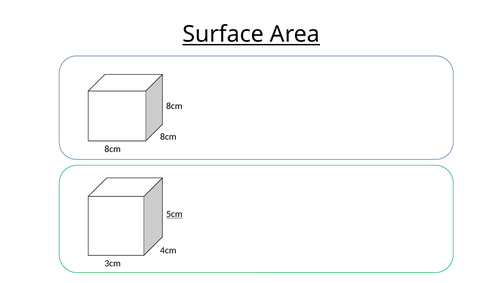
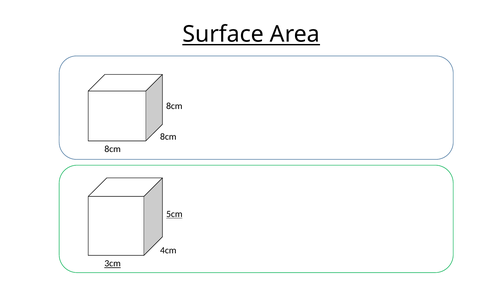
3cm underline: none -> present
